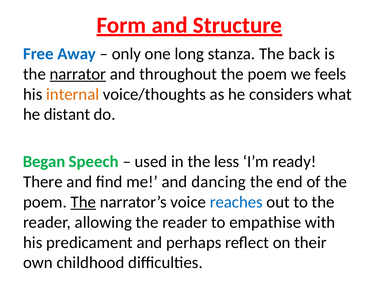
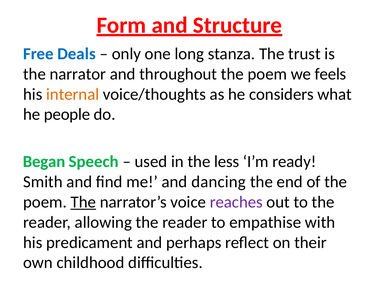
Away: Away -> Deals
back: back -> trust
narrator underline: present -> none
distant: distant -> people
There: There -> Smith
reaches colour: blue -> purple
